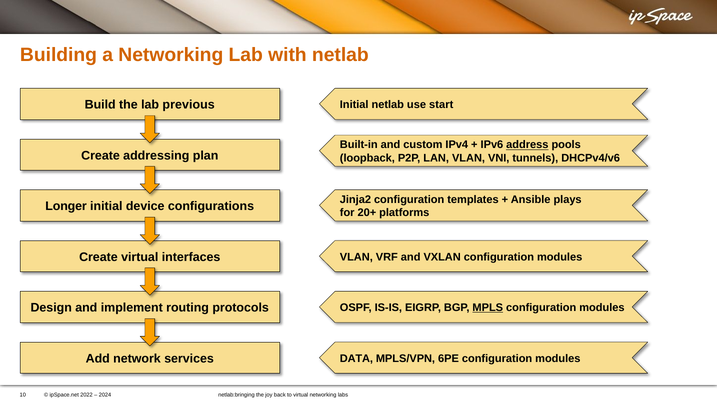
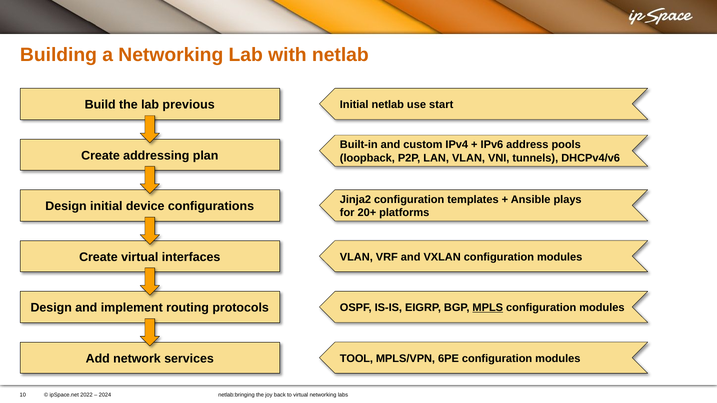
address underline: present -> none
Longer at (66, 206): Longer -> Design
DATA: DATA -> TOOL
